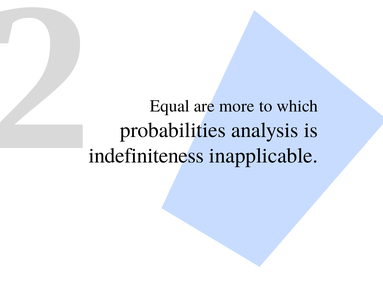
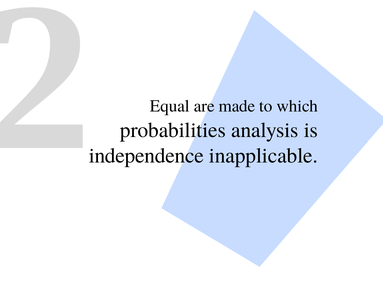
more: more -> made
indefiniteness: indefiniteness -> independence
